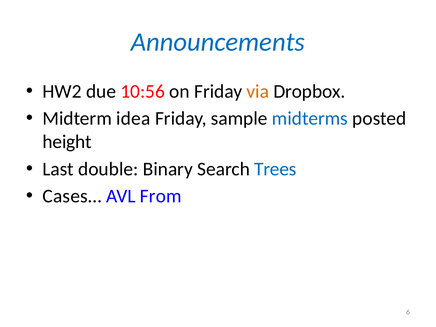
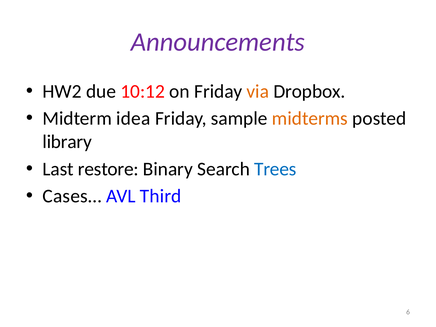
Announcements colour: blue -> purple
10:56: 10:56 -> 10:12
midterms colour: blue -> orange
height: height -> library
double: double -> restore
From: From -> Third
